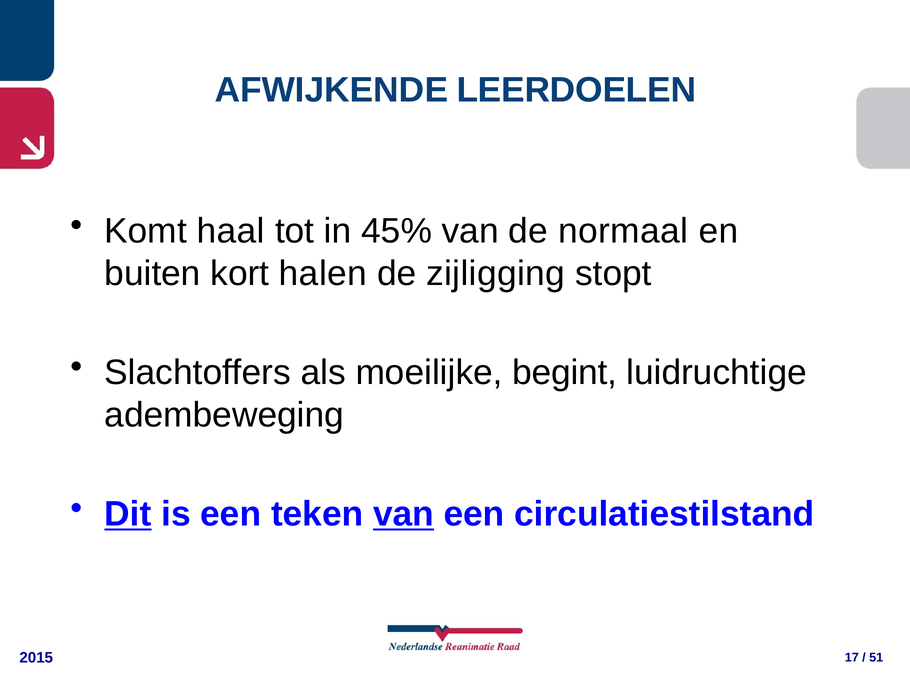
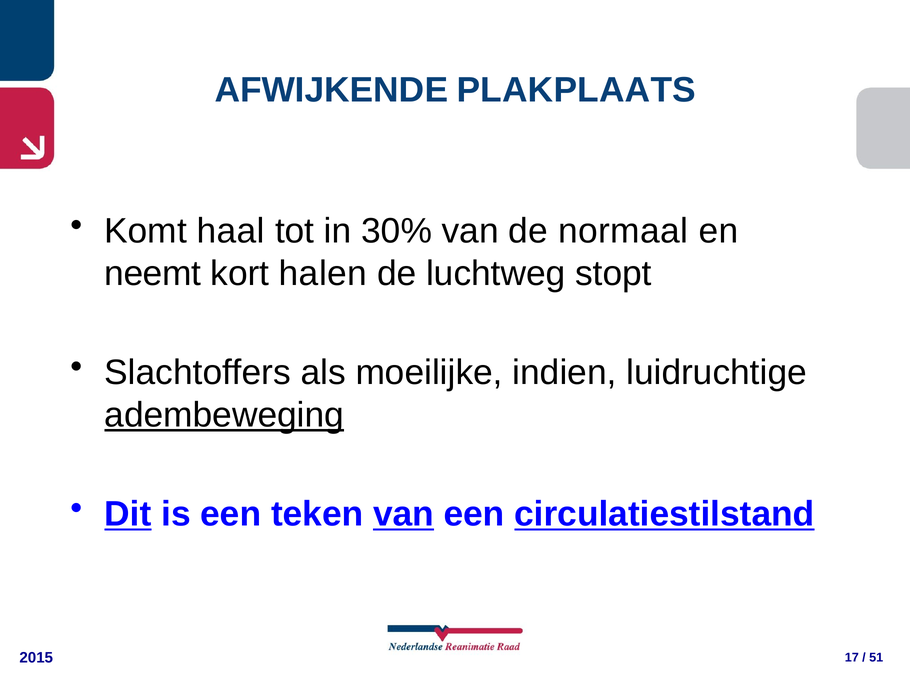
LEERDOELEN: LEERDOELEN -> PLAKPLAATS
45%: 45% -> 30%
buiten: buiten -> neemt
zijligging: zijligging -> luchtweg
begint: begint -> indien
adembeweging underline: none -> present
circulatiestilstand underline: none -> present
